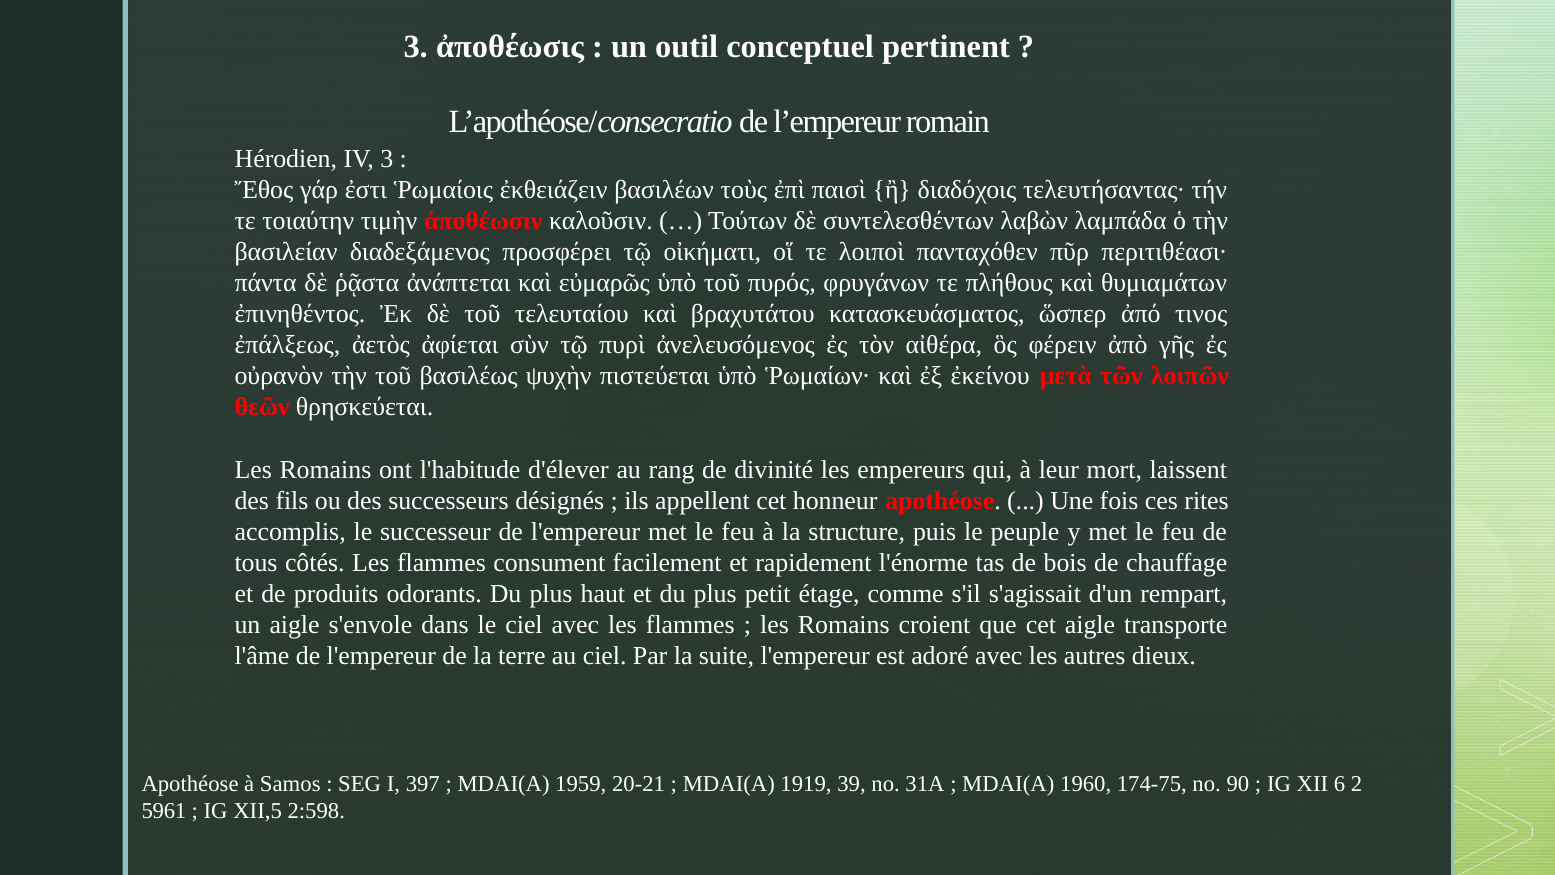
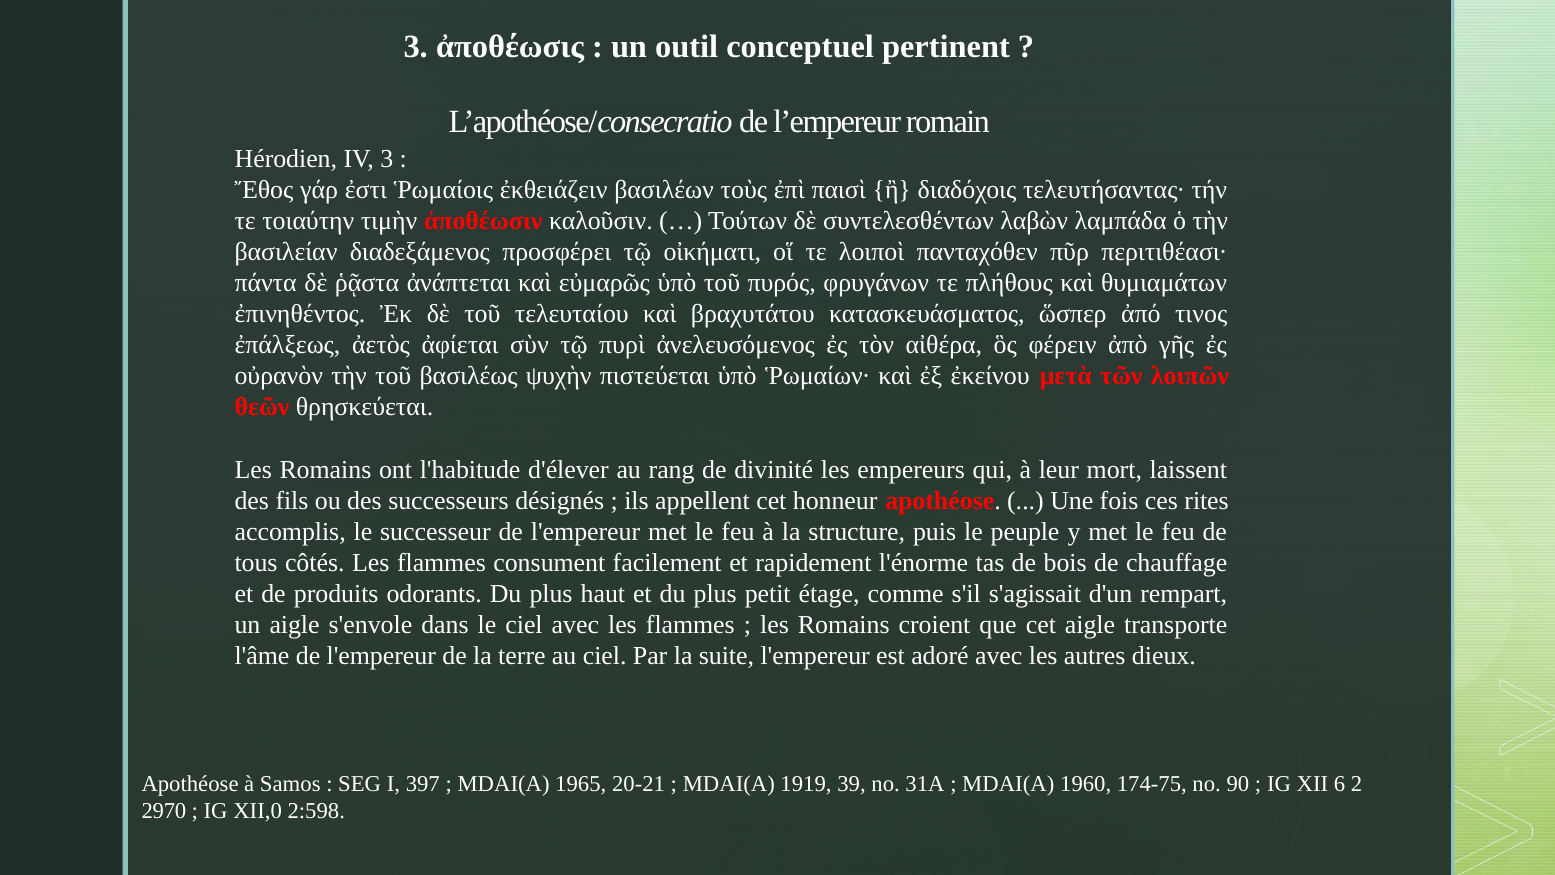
1959: 1959 -> 1965
5961: 5961 -> 2970
XII,5: XII,5 -> XII,0
